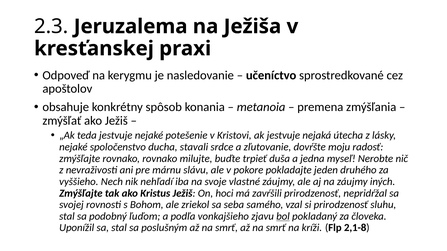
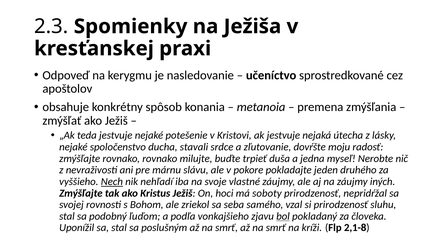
Jeruzalema: Jeruzalema -> Spomienky
Nech underline: none -> present
zavŕšili: zavŕšili -> soboty
